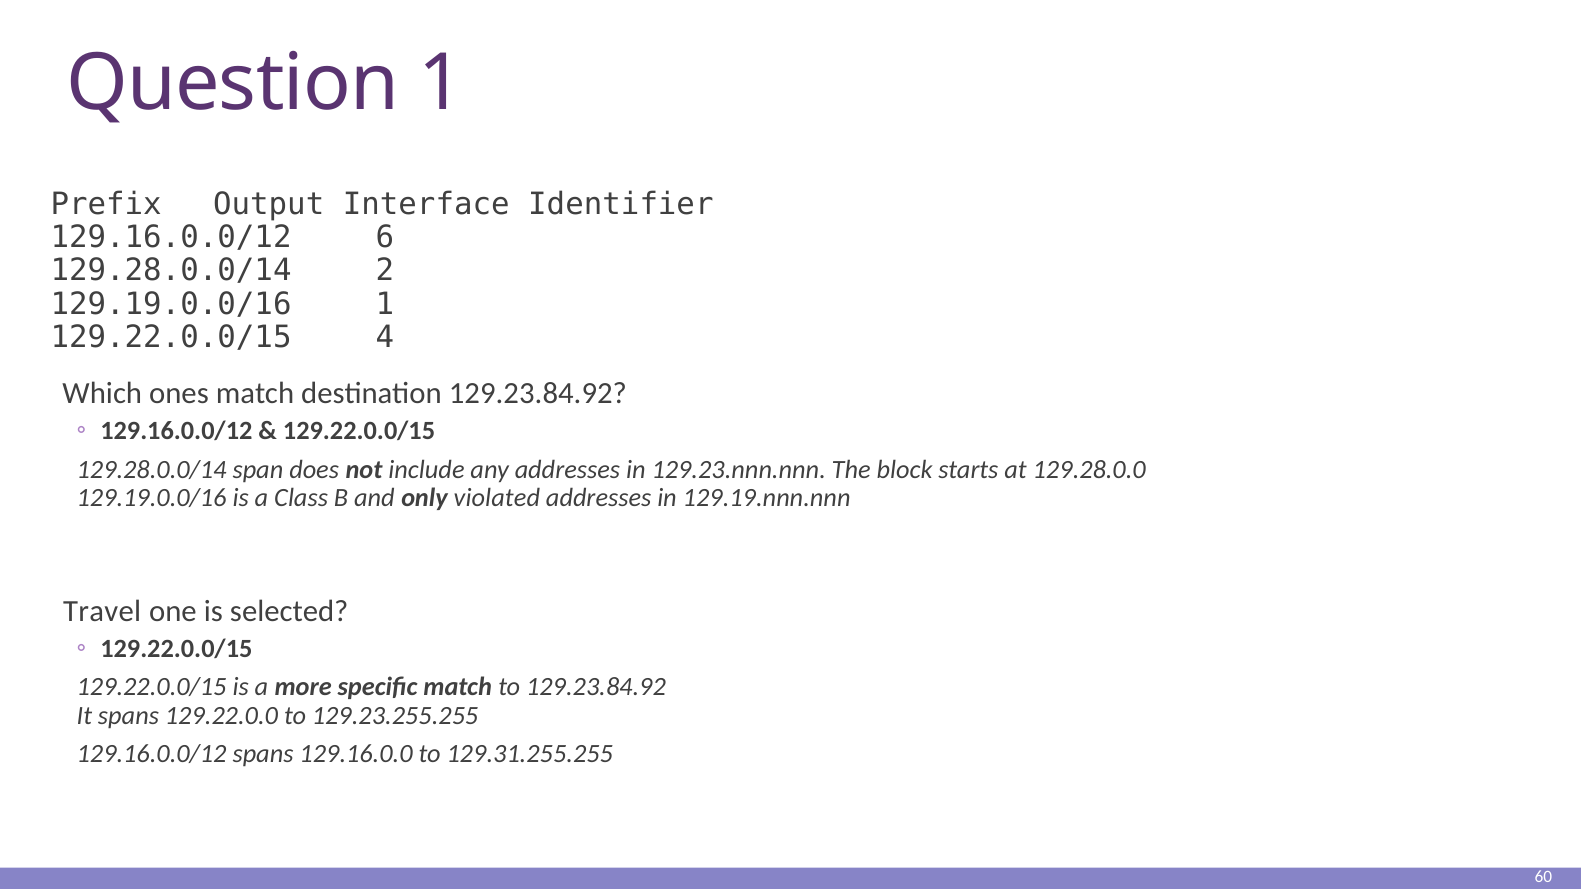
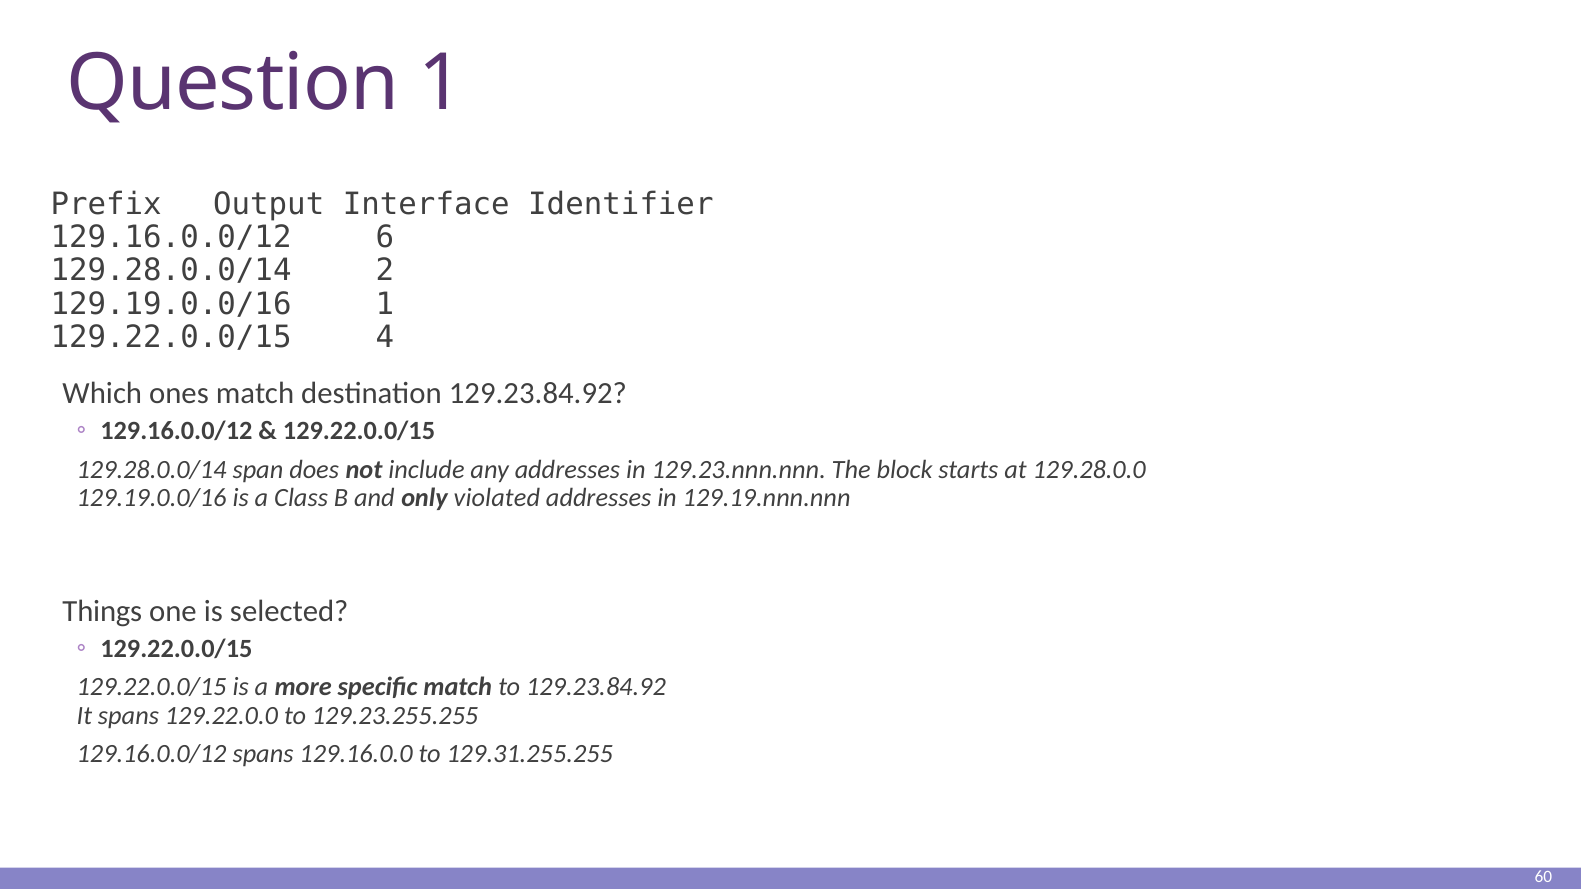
Travel: Travel -> Things
